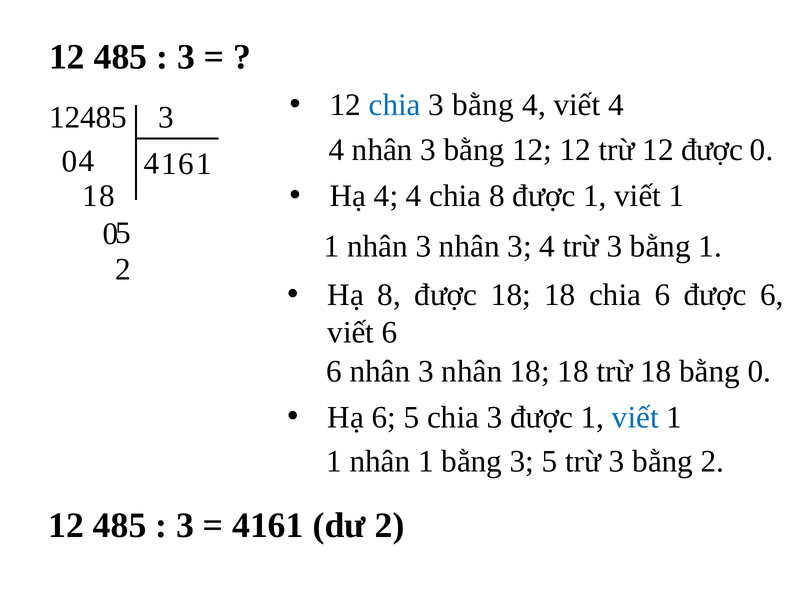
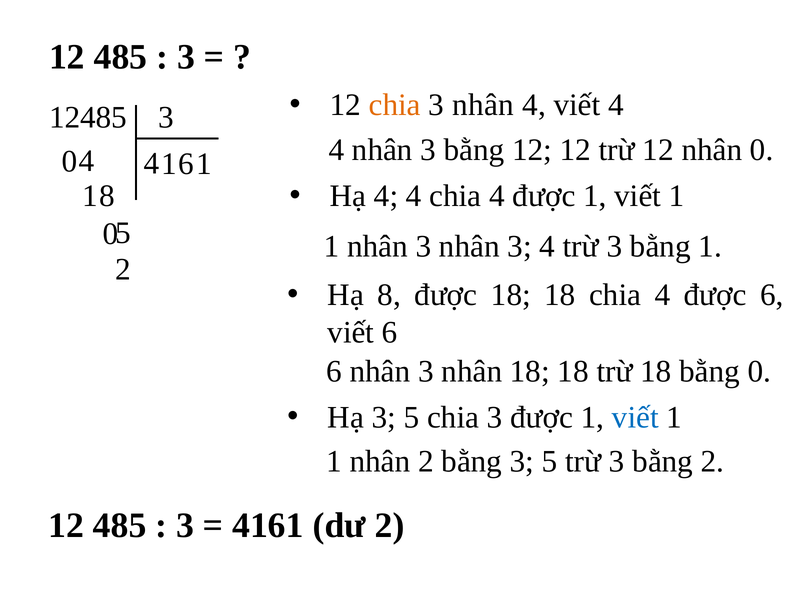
chia at (395, 105) colour: blue -> orange
bằng at (483, 105): bằng -> nhân
12 được: được -> nhân
4 chia 8: 8 -> 4
18 chia 6: 6 -> 4
Hạ 6: 6 -> 3
nhân 1: 1 -> 2
